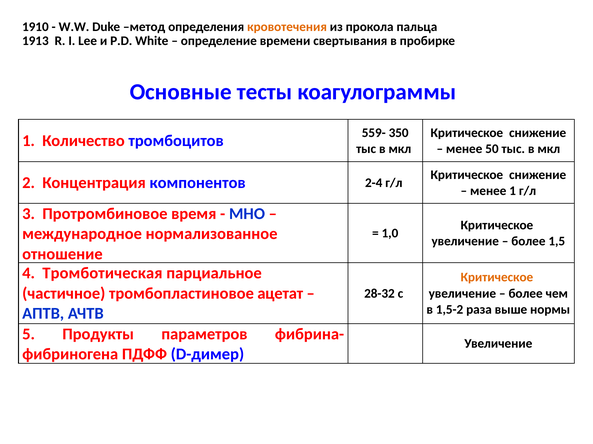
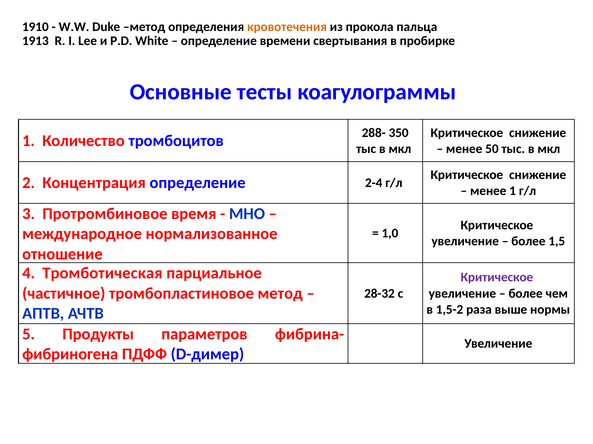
559-: 559- -> 288-
Концентрация компонентов: компонентов -> определение
Критическое at (497, 278) colour: orange -> purple
тромбопластиновое ацетат: ацетат -> метод
